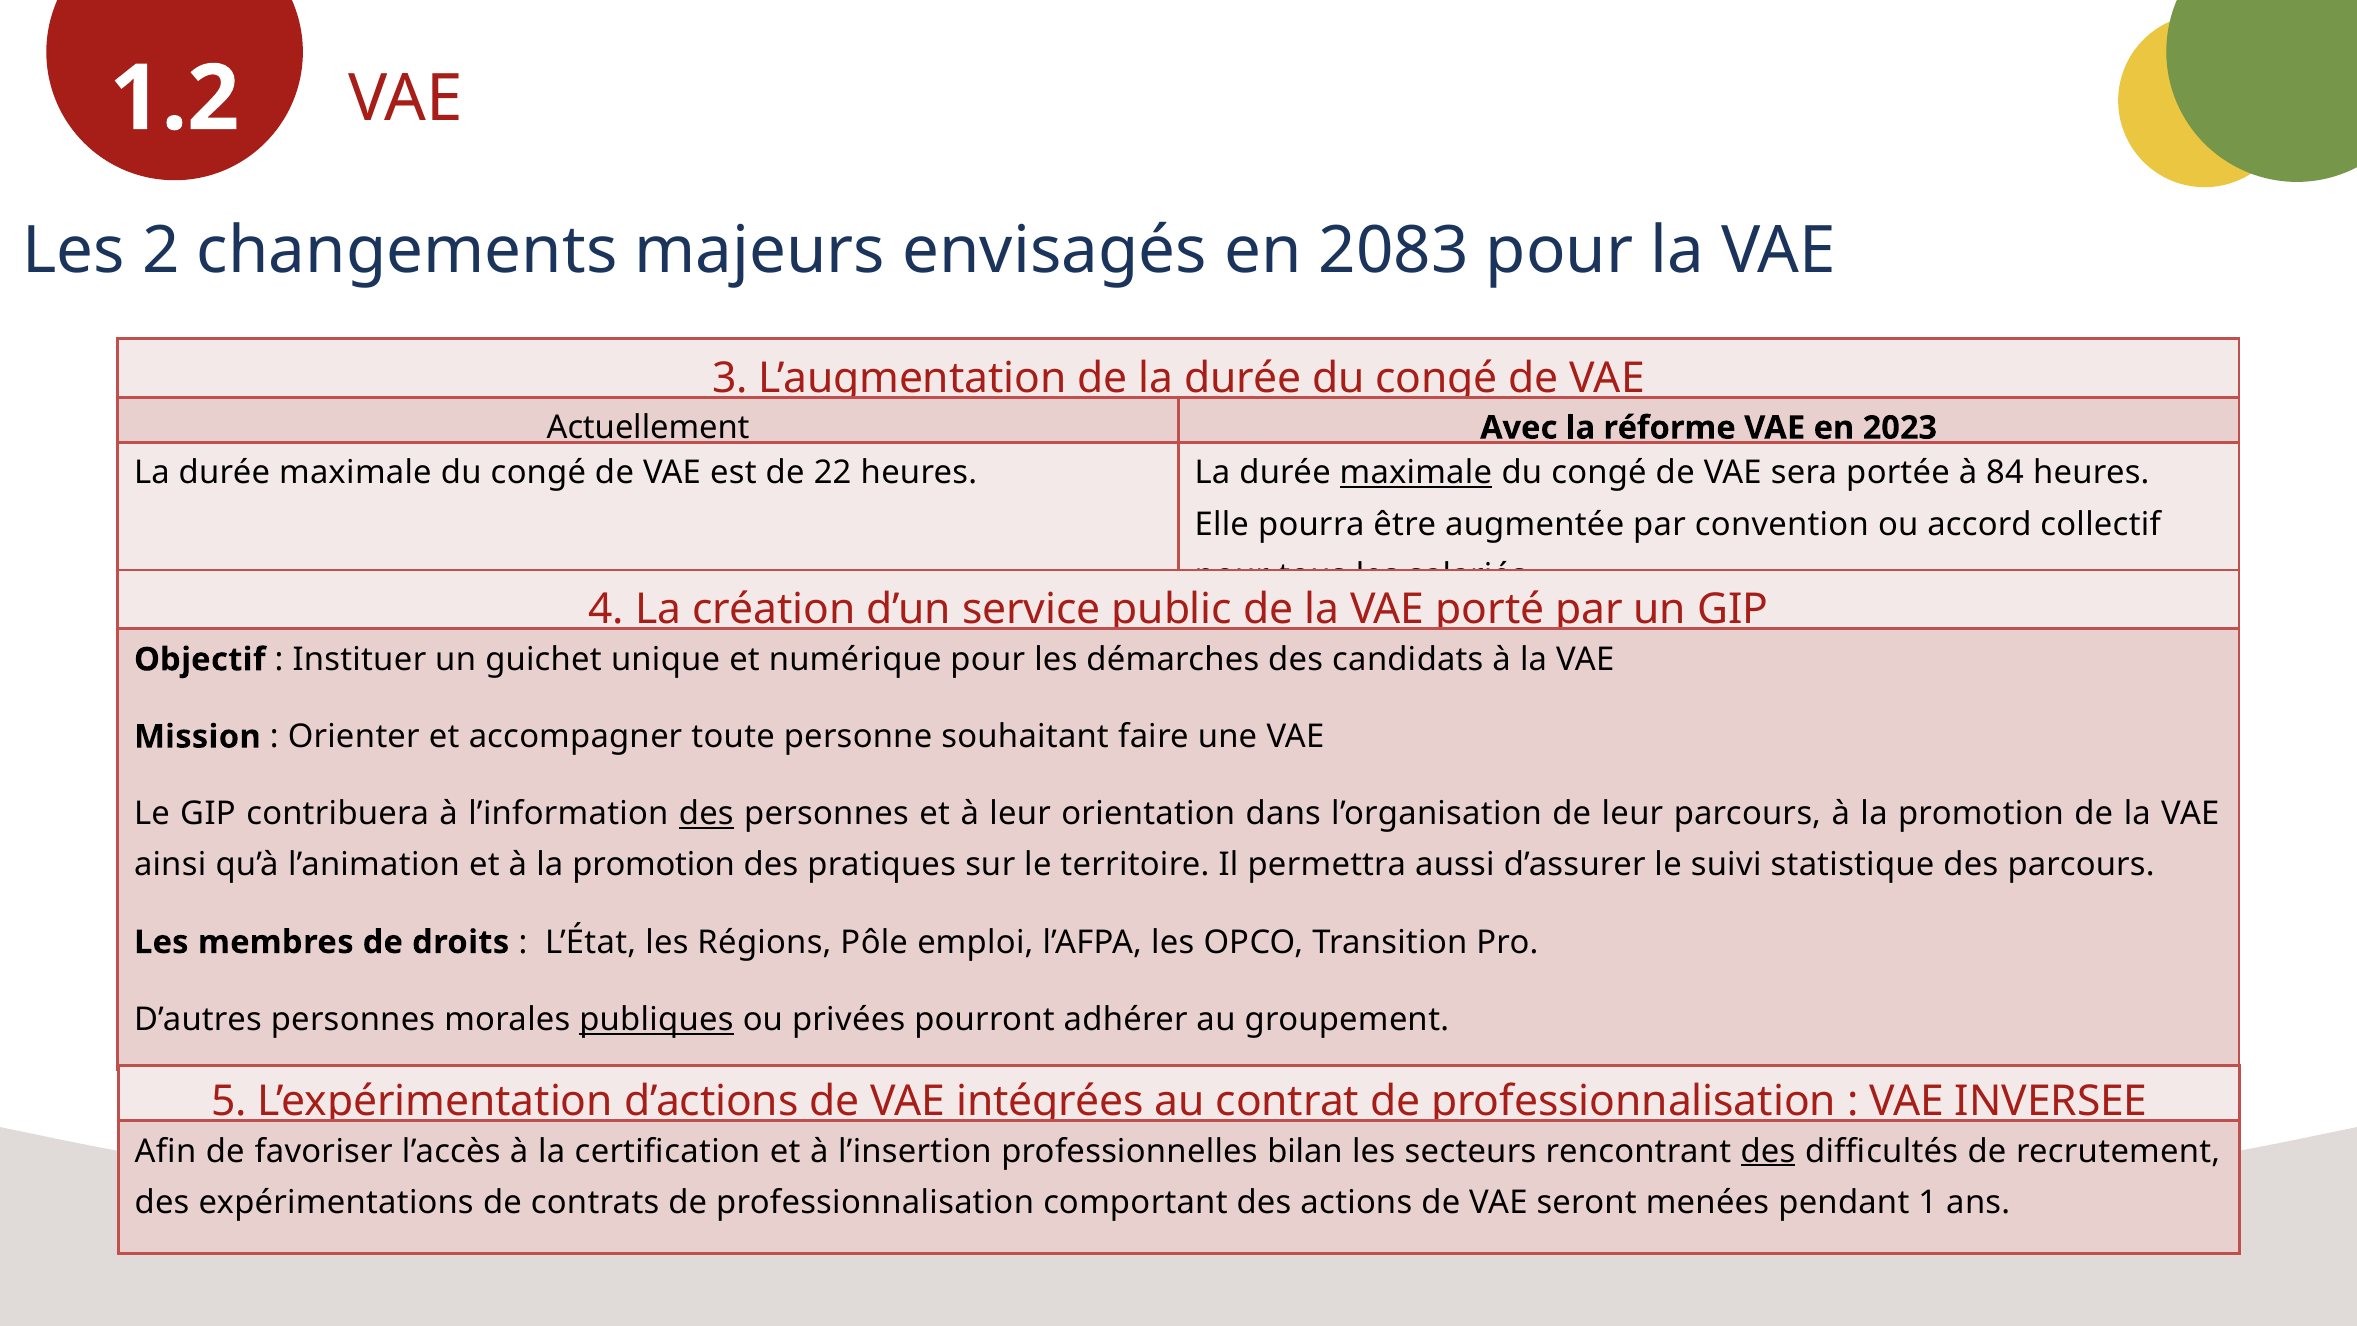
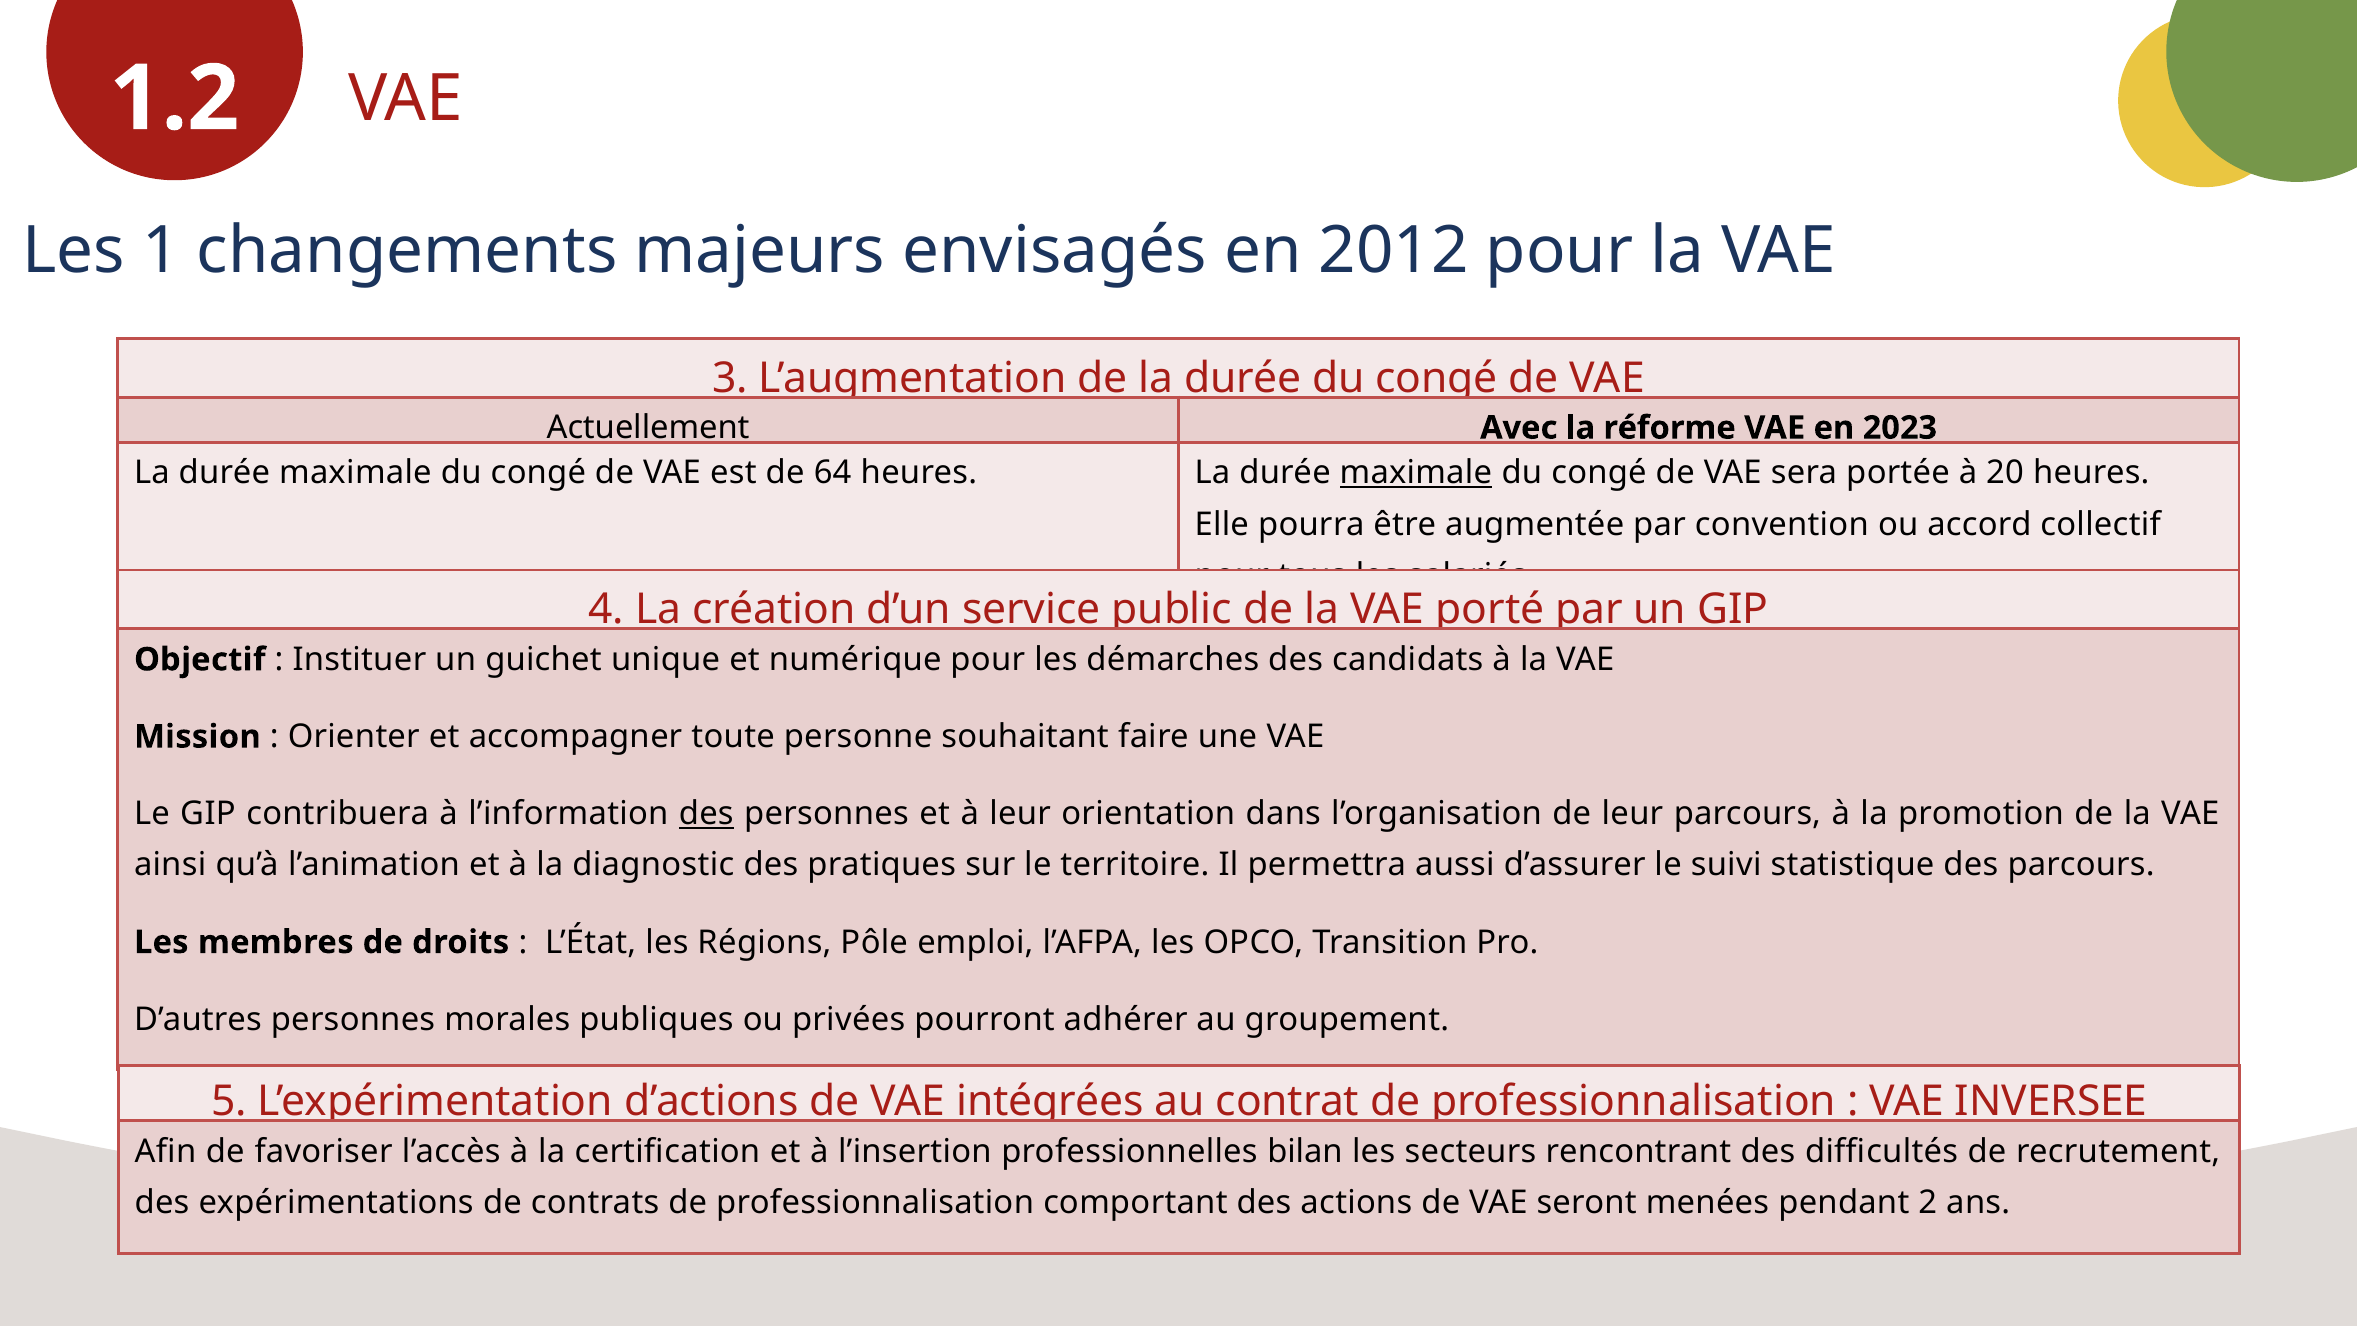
2: 2 -> 1
2083: 2083 -> 2012
22: 22 -> 64
84: 84 -> 20
et à la promotion: promotion -> diagnostic
publiques underline: present -> none
des at (1768, 1151) underline: present -> none
1: 1 -> 2
